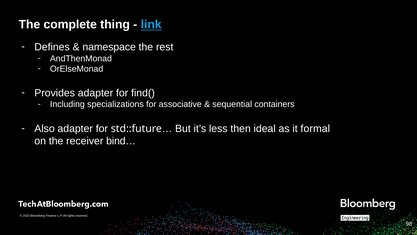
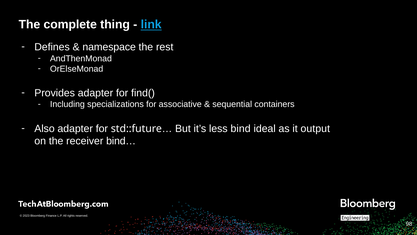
then: then -> bind
formal: formal -> output
